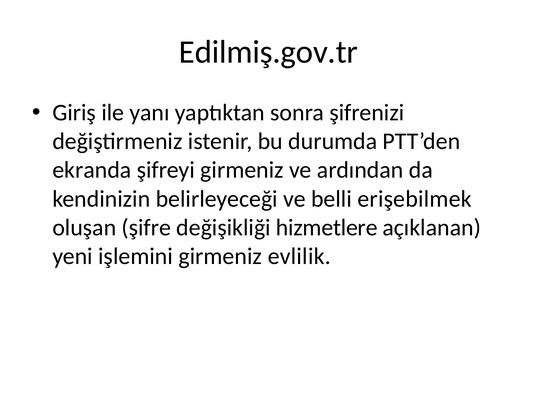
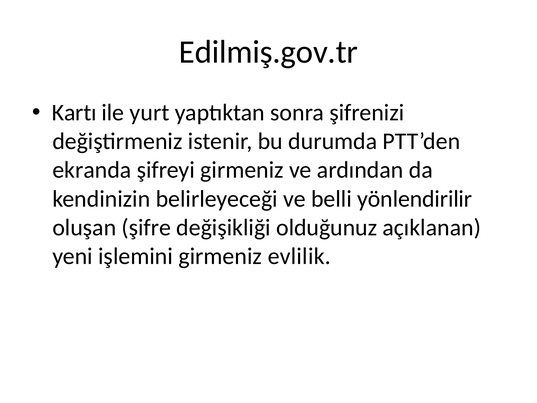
Giriş: Giriş -> Kartı
yanı: yanı -> yurt
erişebilmek: erişebilmek -> yönlendirilir
hizmetlere: hizmetlere -> olduğunuz
